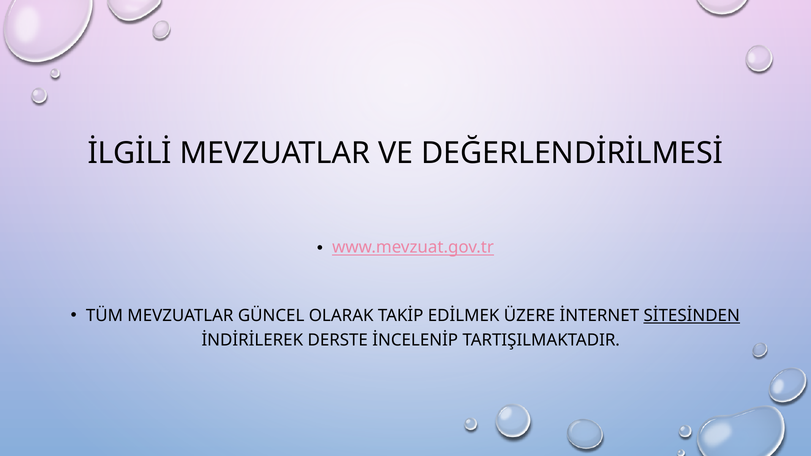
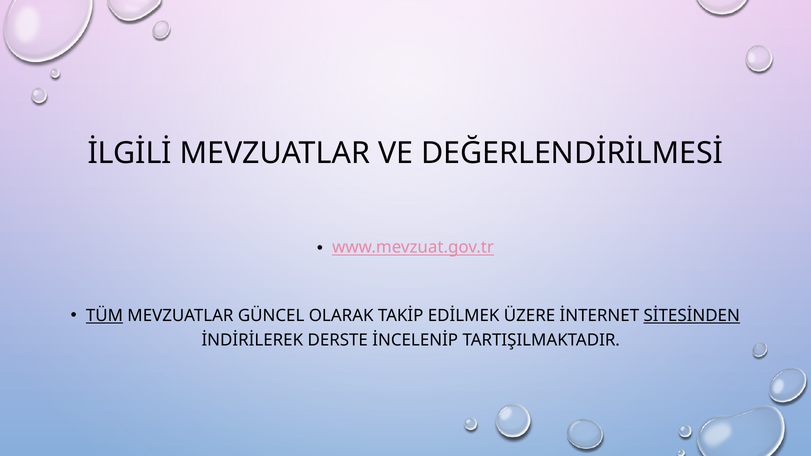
TÜM underline: none -> present
